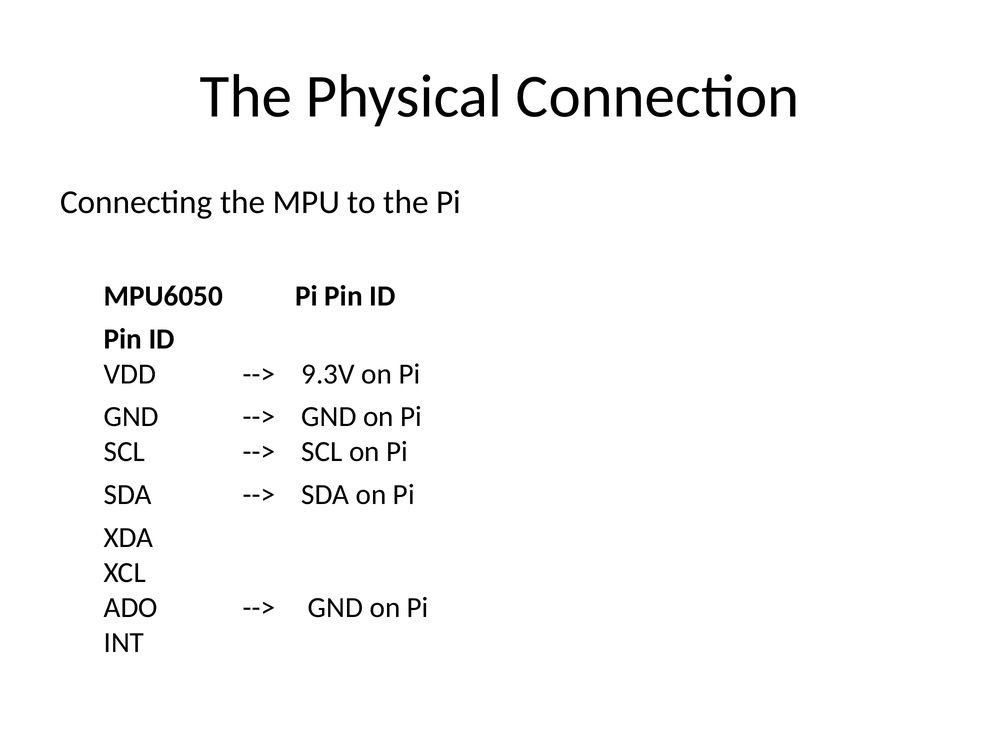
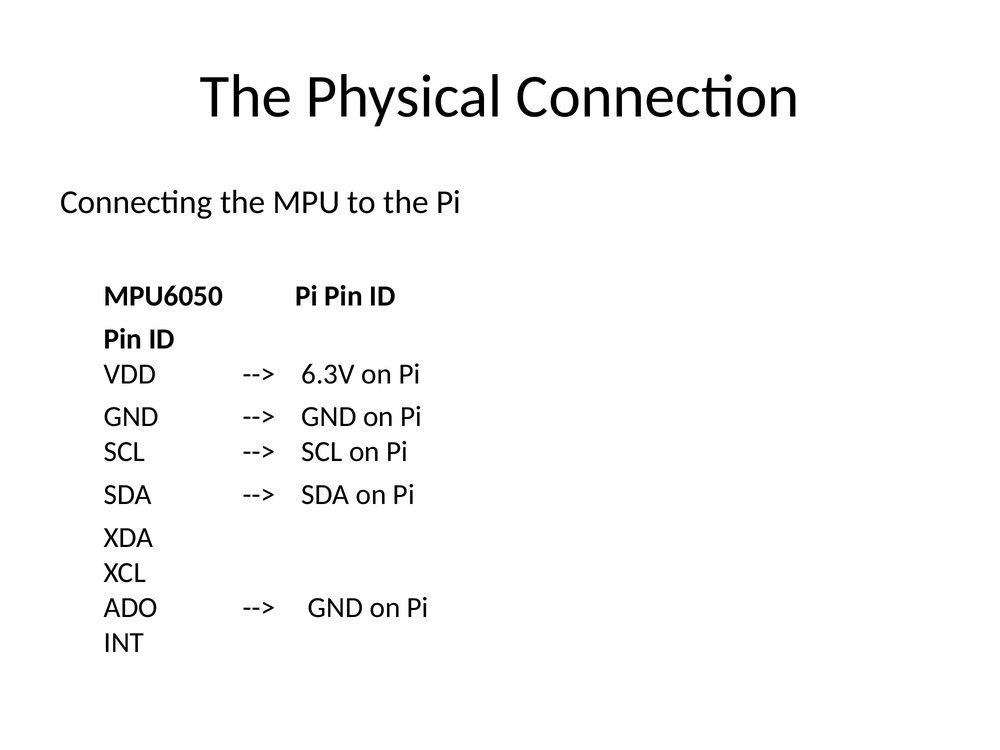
9.3V: 9.3V -> 6.3V
